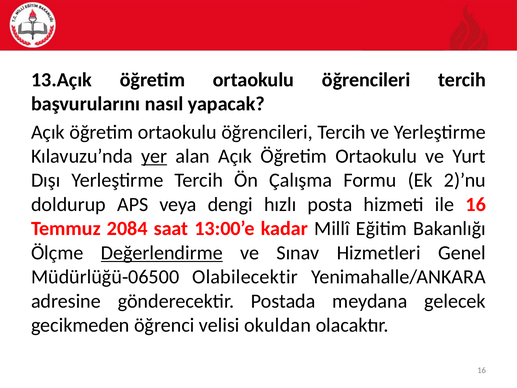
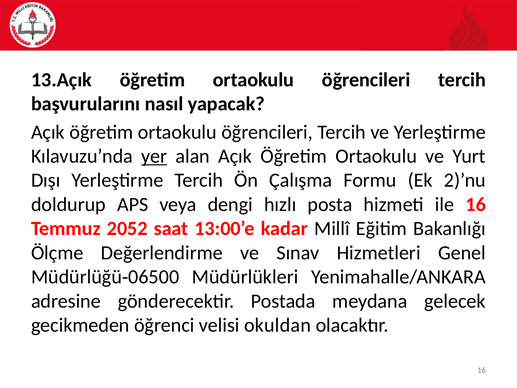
2084: 2084 -> 2052
Değerlendirme underline: present -> none
Olabilecektir: Olabilecektir -> Müdürlükleri
